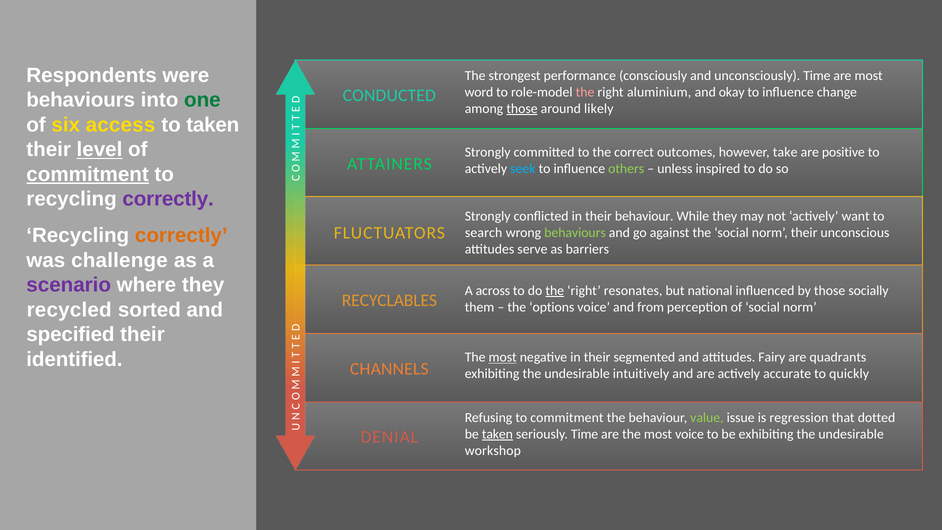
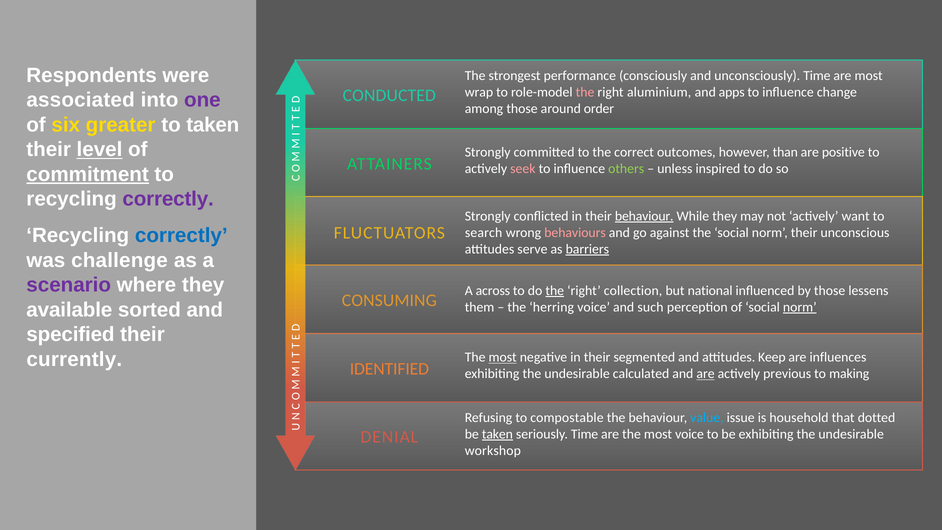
word: word -> wrap
okay: okay -> apps
behaviours at (81, 100): behaviours -> associated
one colour: green -> purple
those at (522, 109) underline: present -> none
likely: likely -> order
access: access -> greater
take: take -> than
seek colour: light blue -> pink
behaviour at (644, 216) underline: none -> present
correctly at (181, 236) colour: orange -> blue
behaviours at (575, 232) colour: light green -> pink
barriers underline: none -> present
resonates: resonates -> collection
socially: socially -> lessens
RECYCLABLES: RECYCLABLES -> CONSUMING
recycled: recycled -> available
options: options -> herring
from: from -> such
norm at (800, 307) underline: none -> present
identified: identified -> currently
Fairy: Fairy -> Keep
quadrants: quadrants -> influences
CHANNELS: CHANNELS -> IDENTIFIED
intuitively: intuitively -> calculated
are at (706, 374) underline: none -> present
accurate: accurate -> previous
quickly: quickly -> making
to commitment: commitment -> compostable
value colour: light green -> light blue
regression: regression -> household
